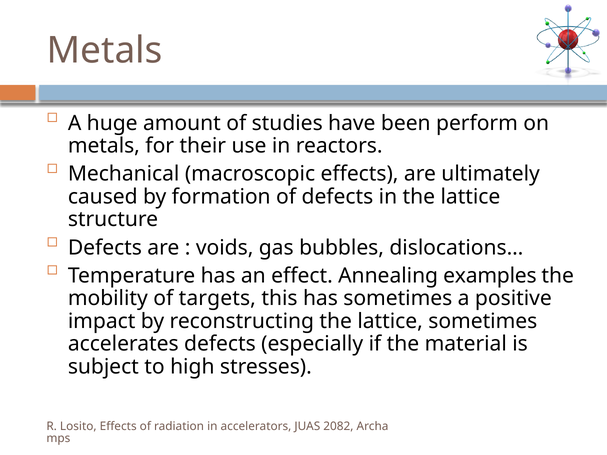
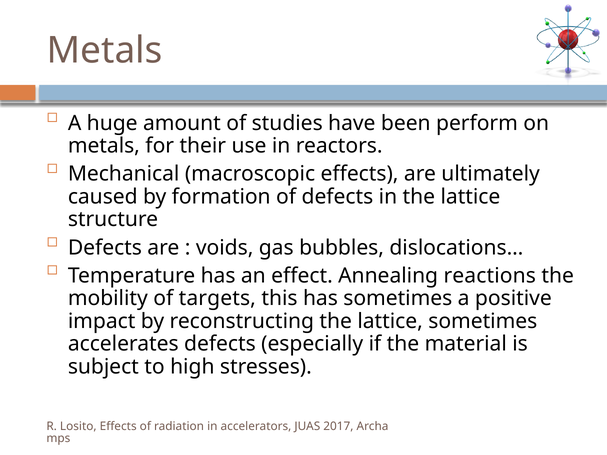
examples: examples -> reactions
2082: 2082 -> 2017
